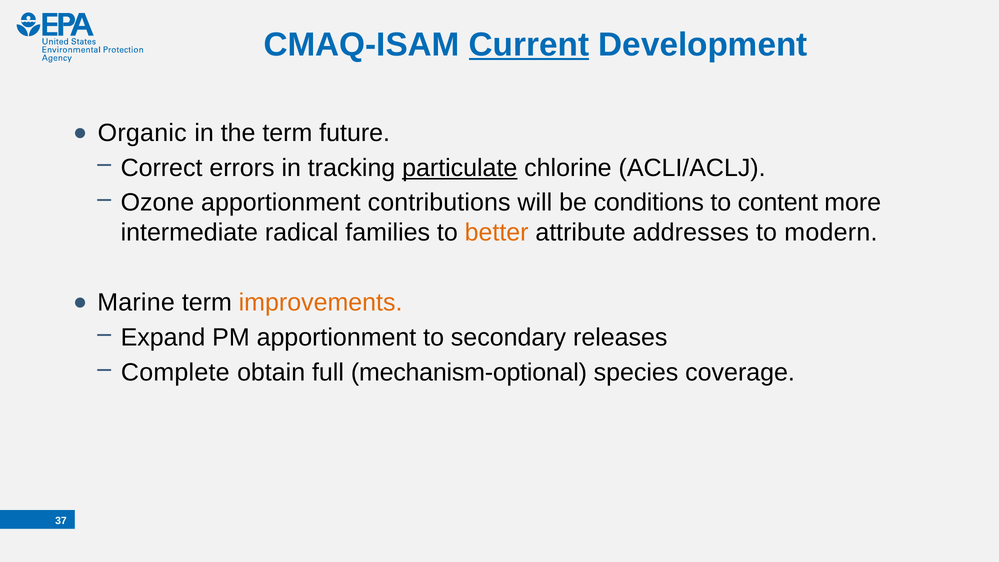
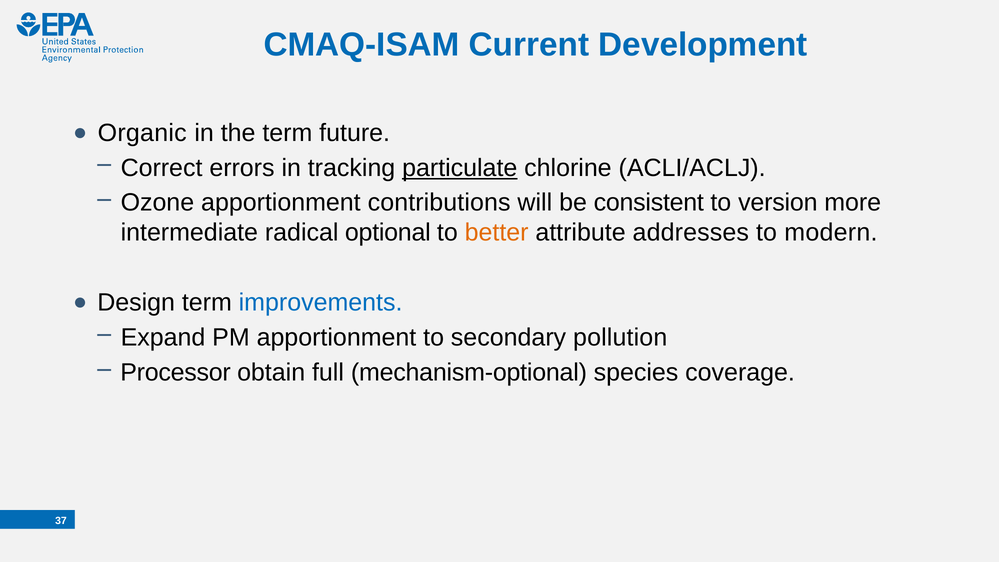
Current underline: present -> none
conditions: conditions -> consistent
content: content -> version
families: families -> optional
Marine: Marine -> Design
improvements colour: orange -> blue
releases: releases -> pollution
Complete: Complete -> Processor
